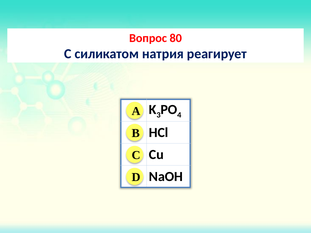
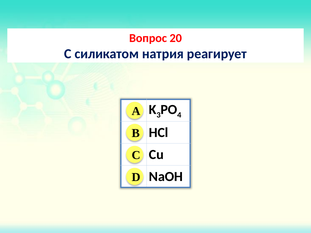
80: 80 -> 20
